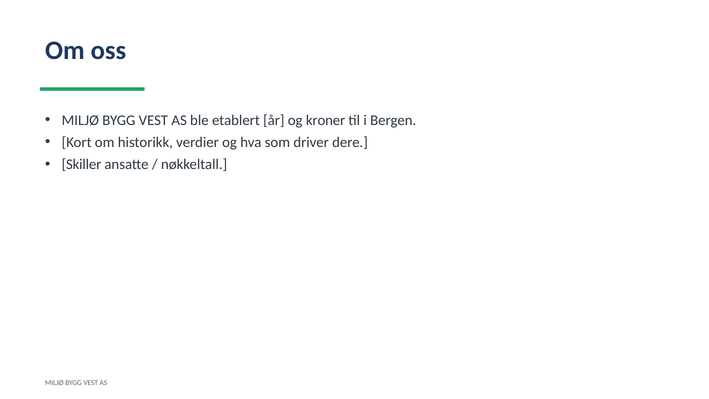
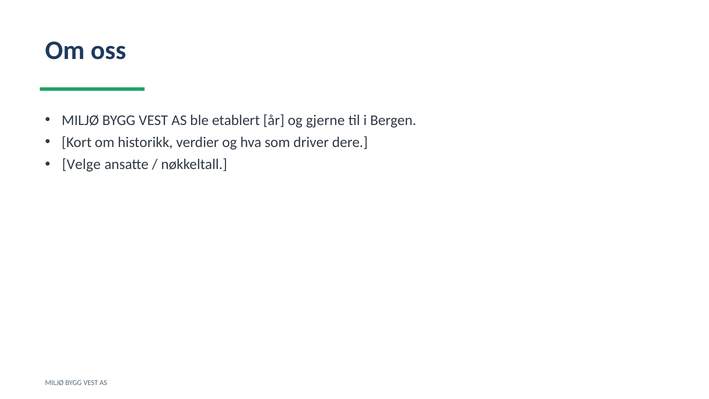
kroner: kroner -> gjerne
Skiller: Skiller -> Velge
